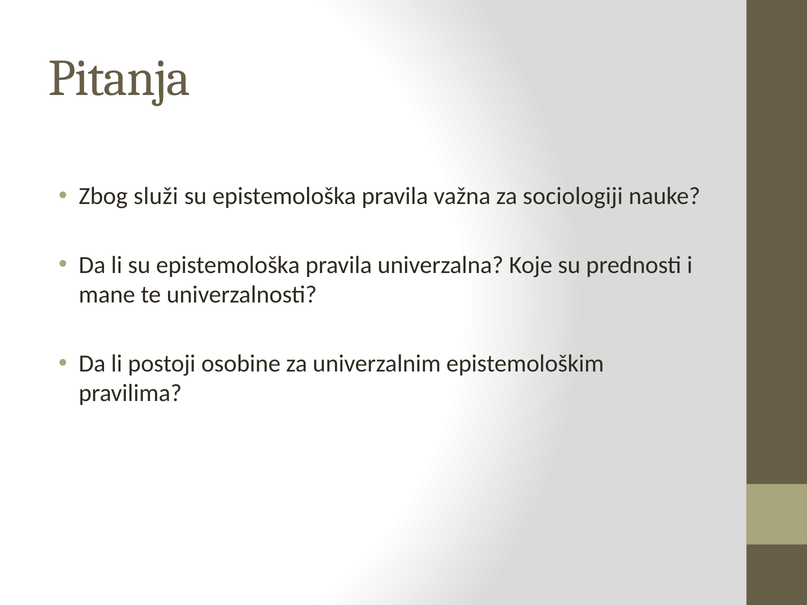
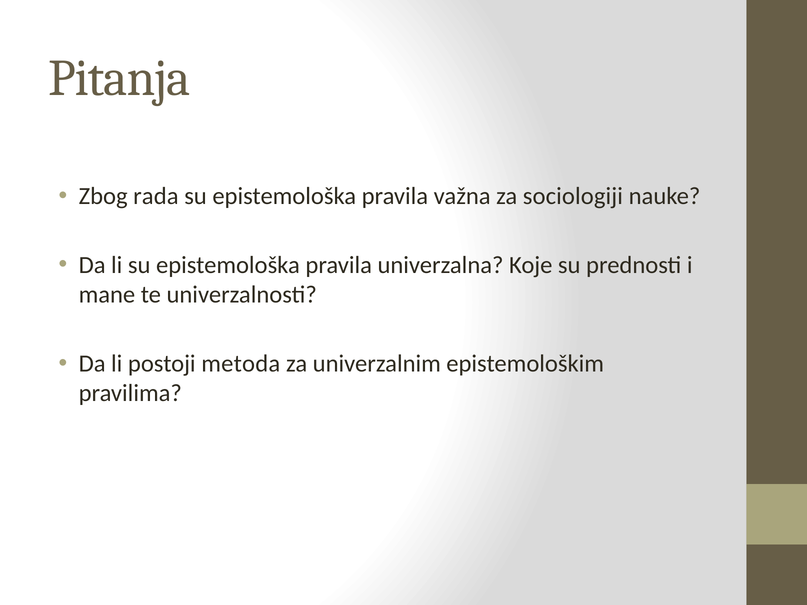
služi: služi -> rada
osobine: osobine -> metoda
